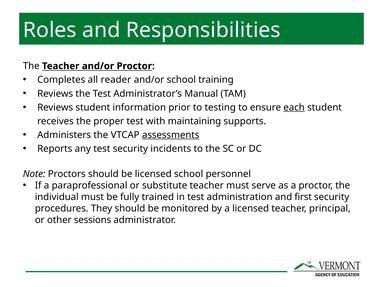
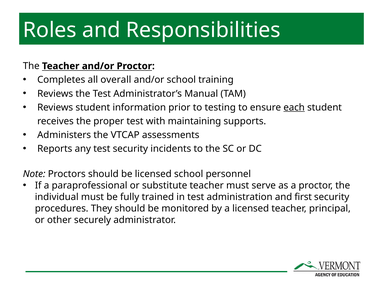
reader: reader -> overall
assessments underline: present -> none
sessions: sessions -> securely
